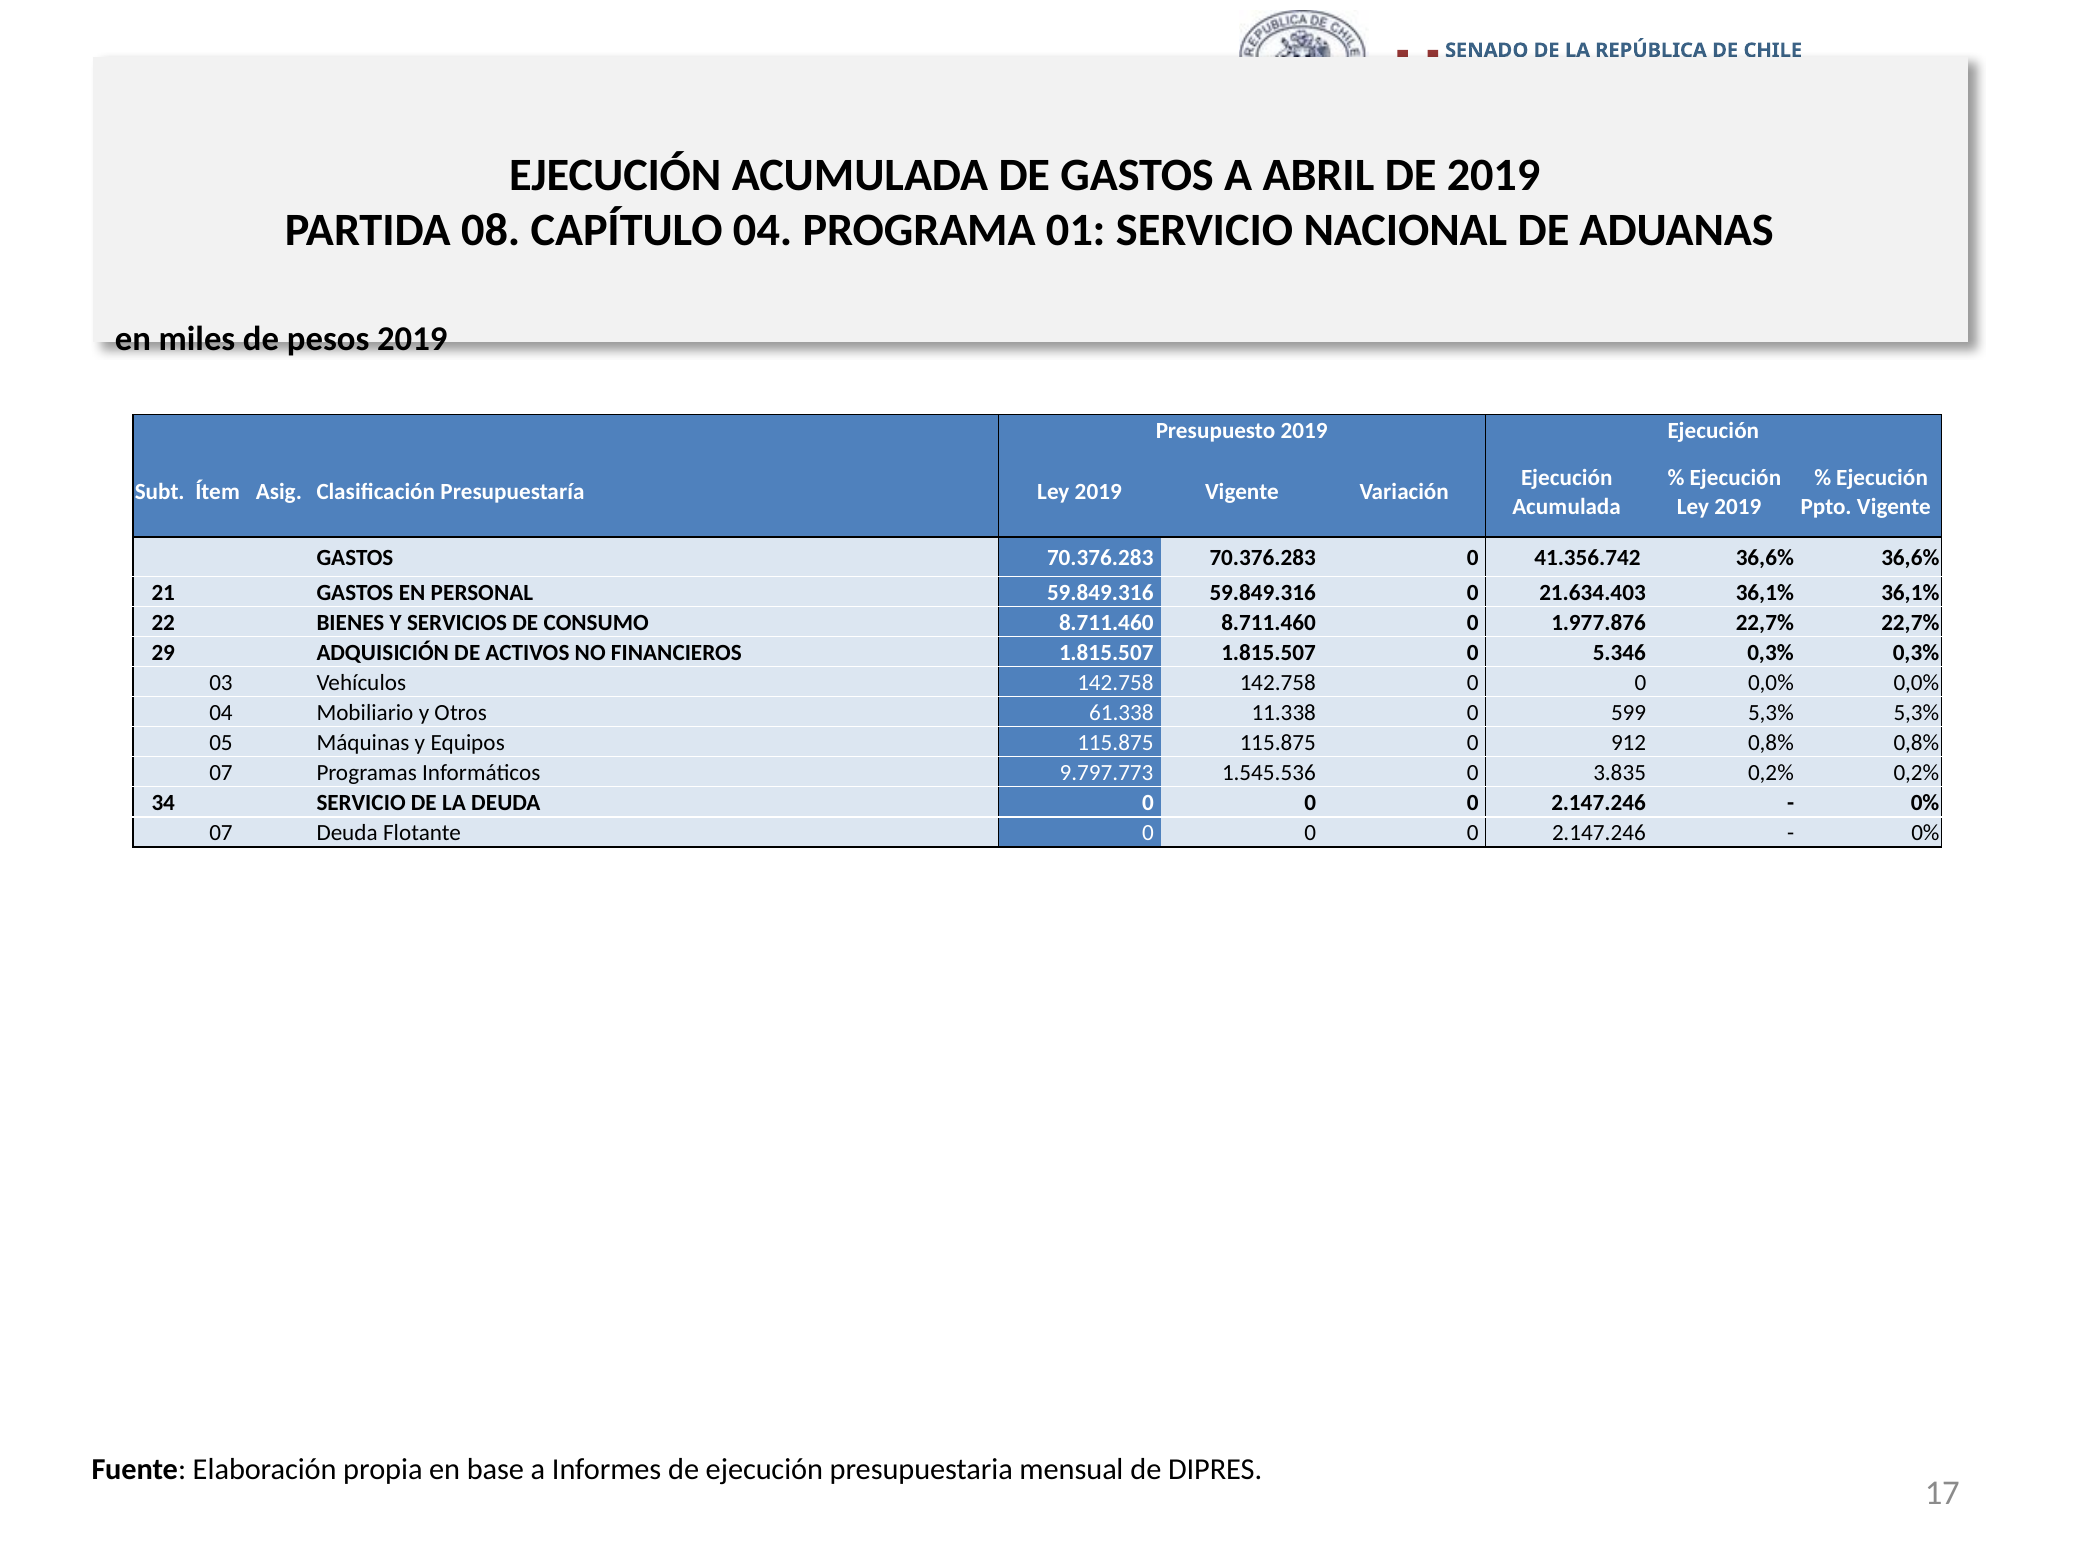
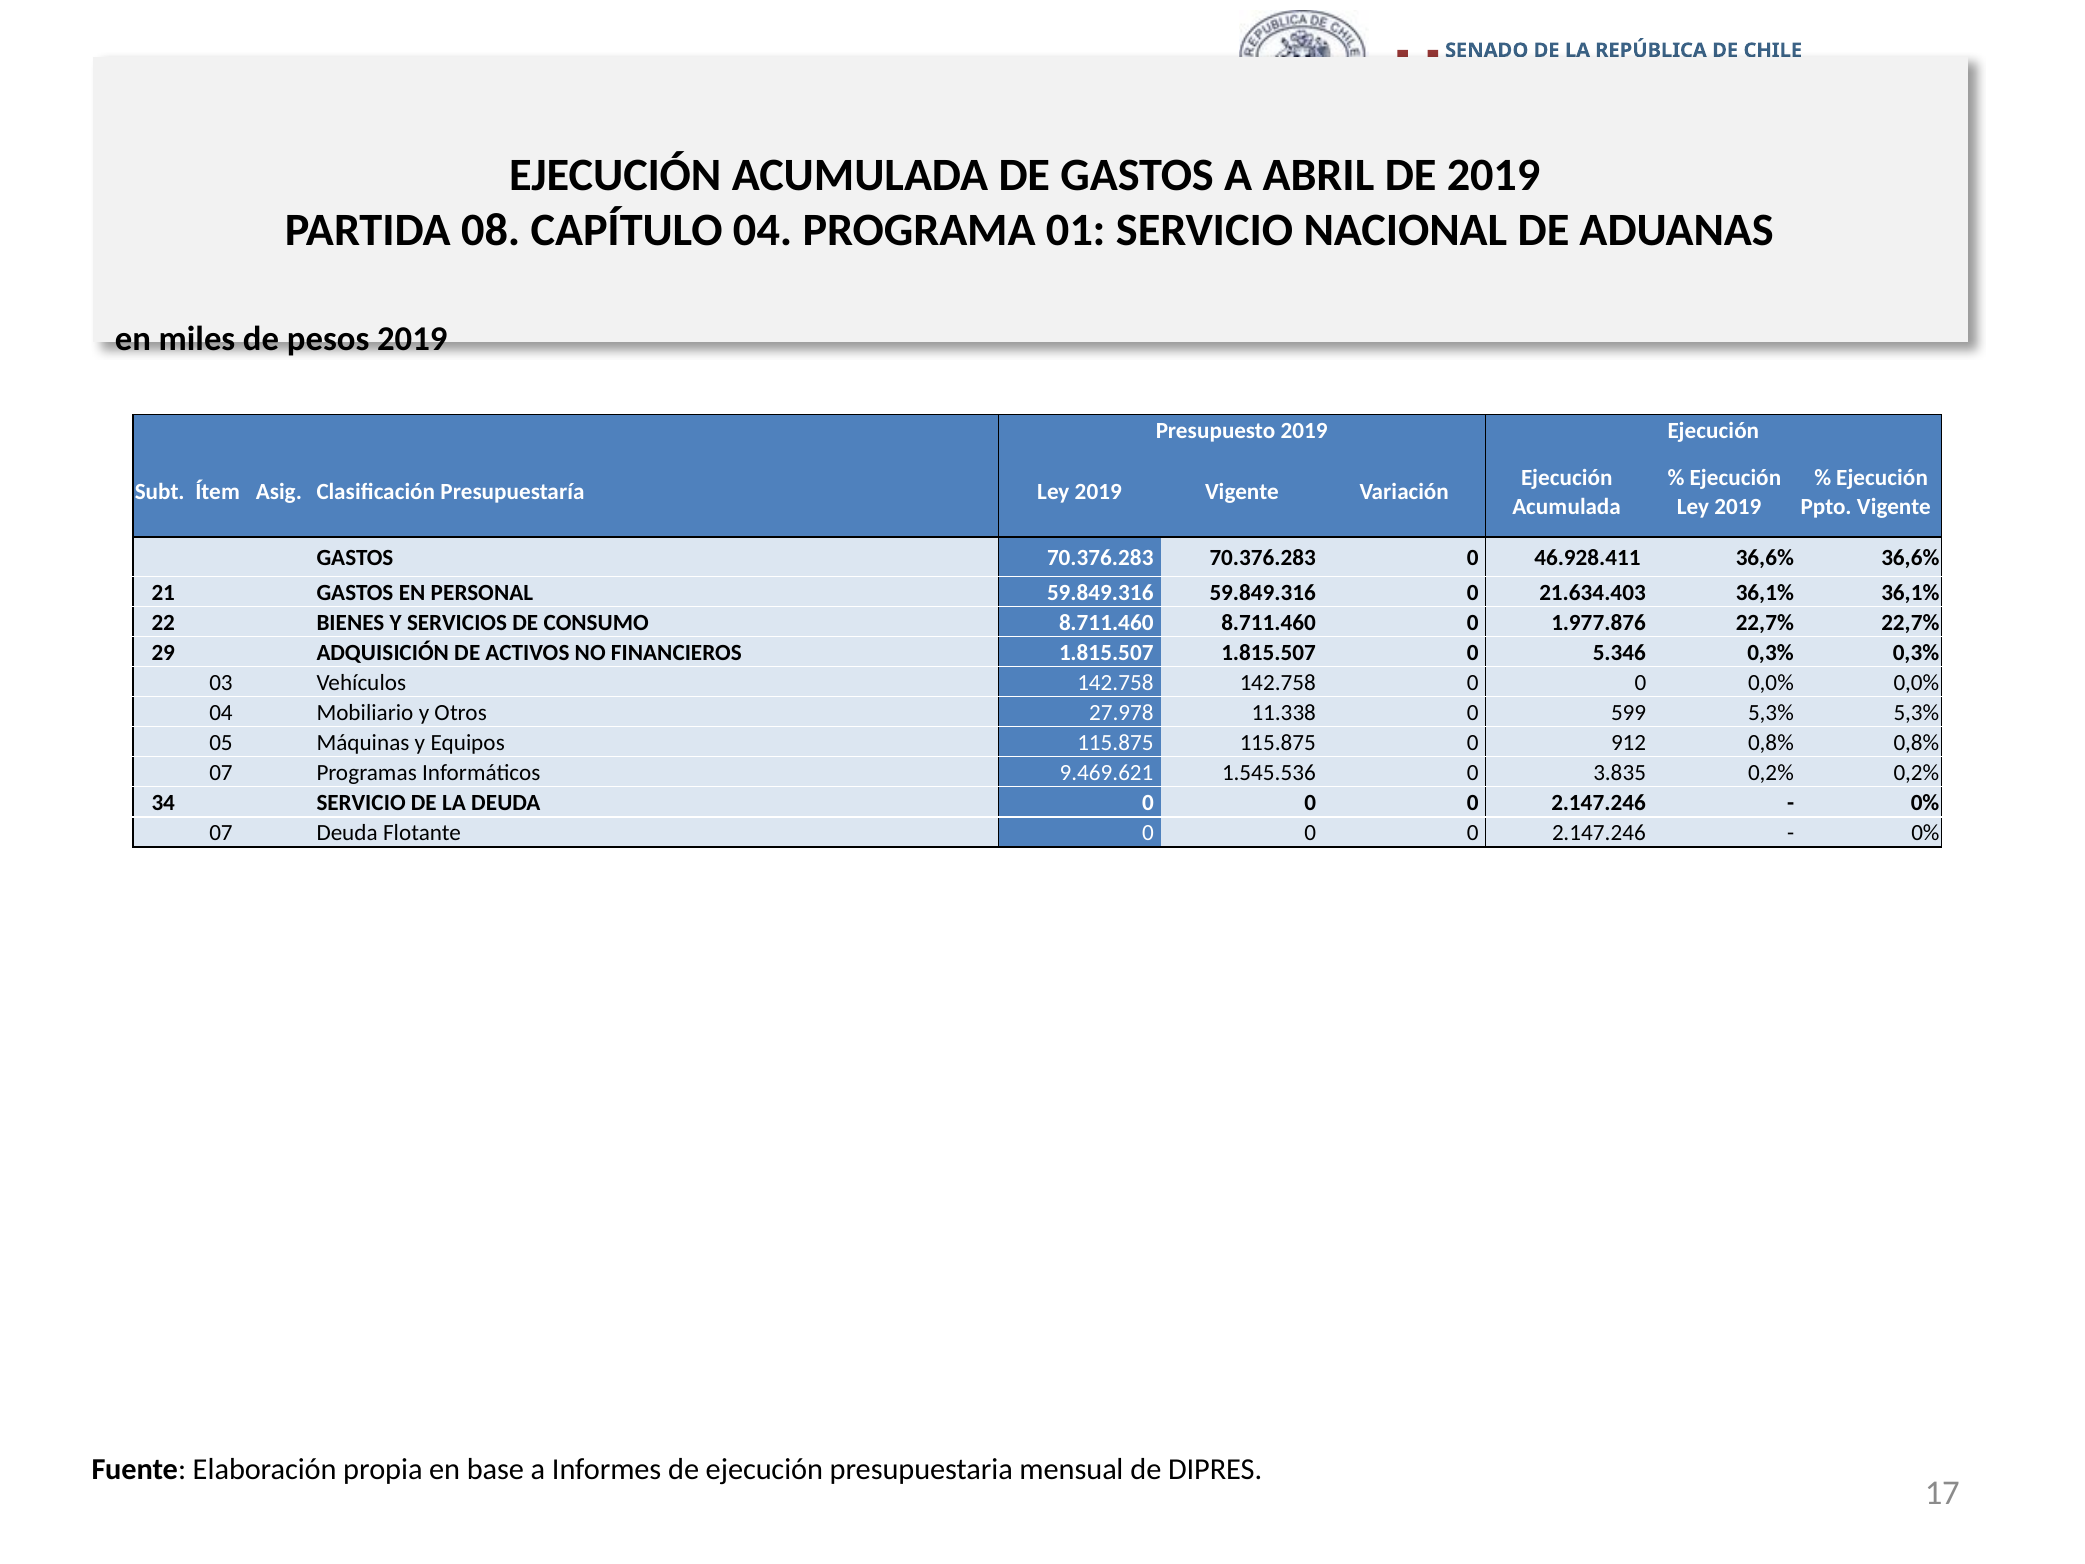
41.356.742: 41.356.742 -> 46.928.411
61.338: 61.338 -> 27.978
9.797.773: 9.797.773 -> 9.469.621
